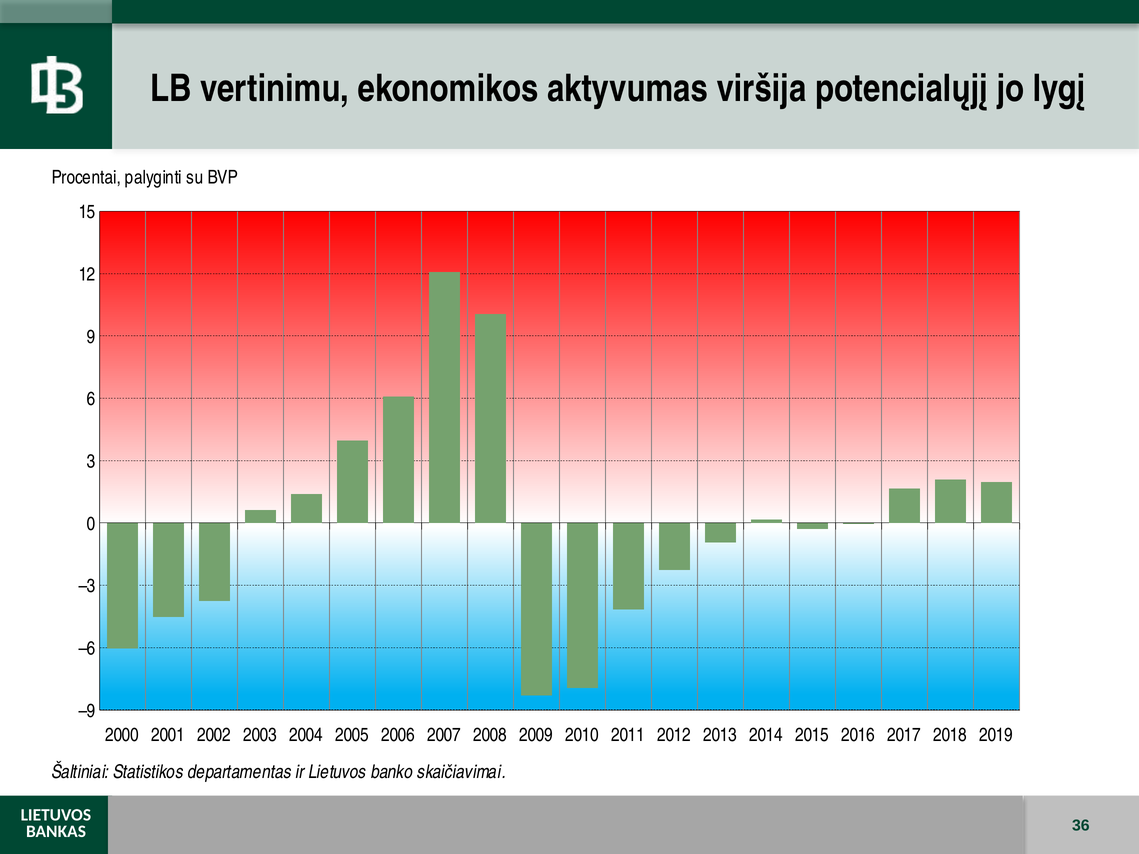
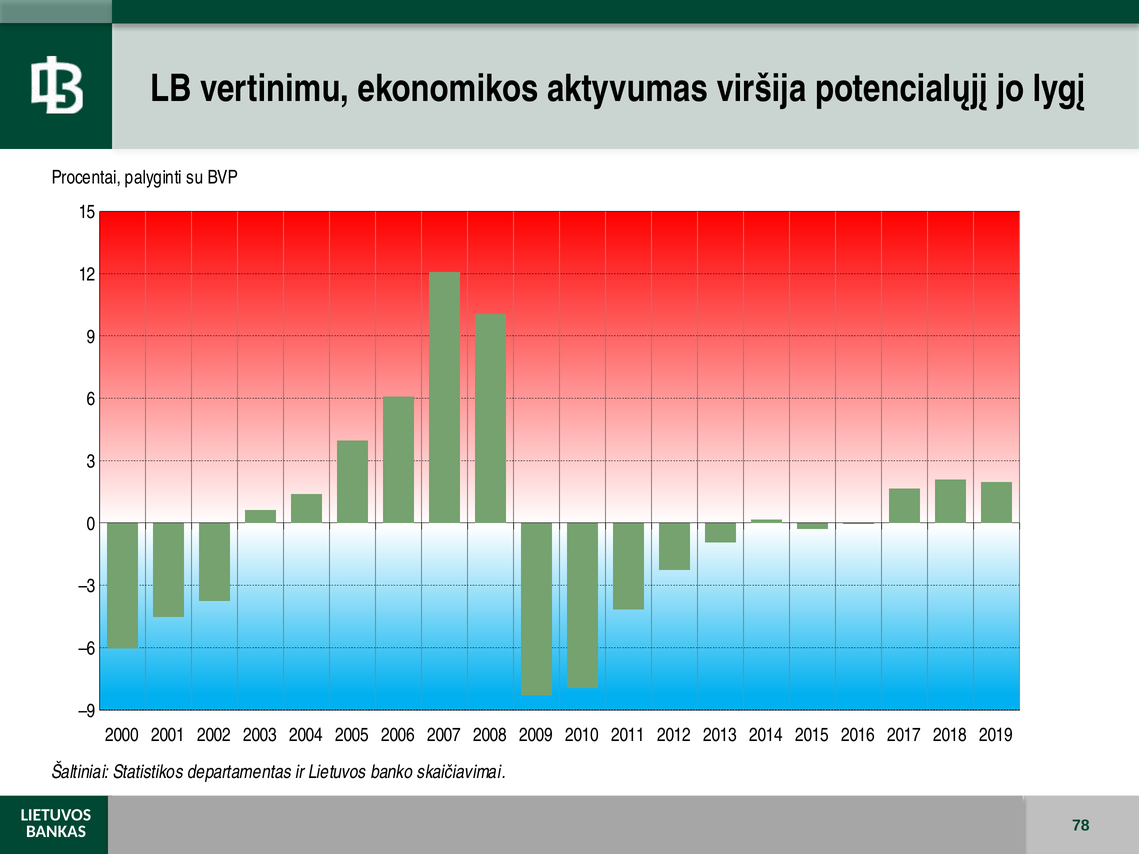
36: 36 -> 78
